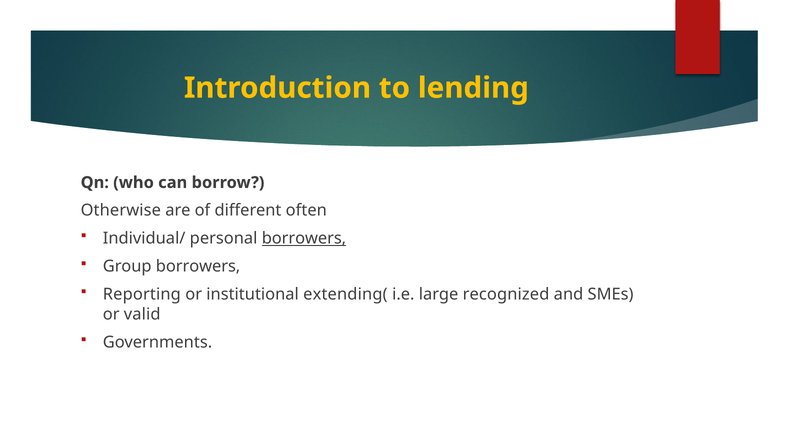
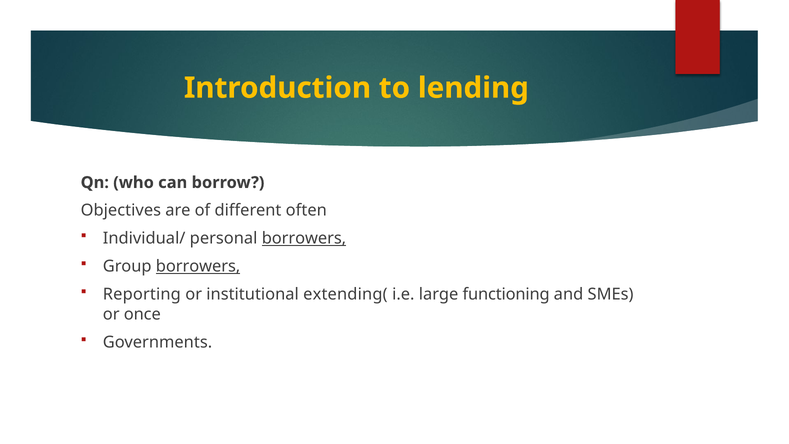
Otherwise: Otherwise -> Objectives
borrowers at (198, 266) underline: none -> present
recognized: recognized -> functioning
valid: valid -> once
